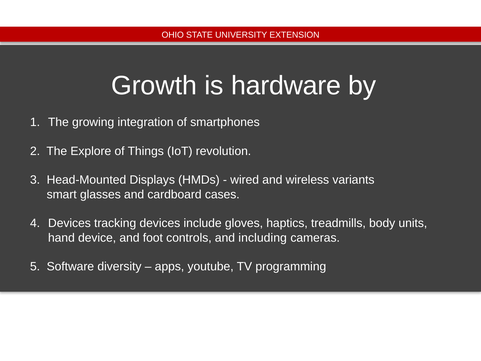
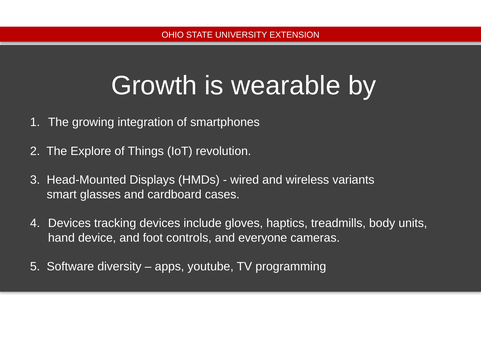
hardware: hardware -> wearable
including: including -> everyone
